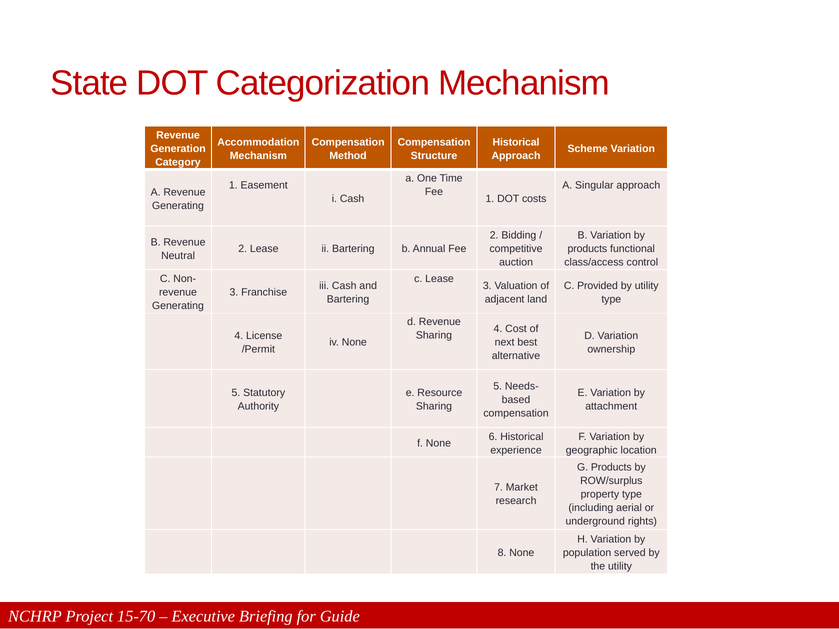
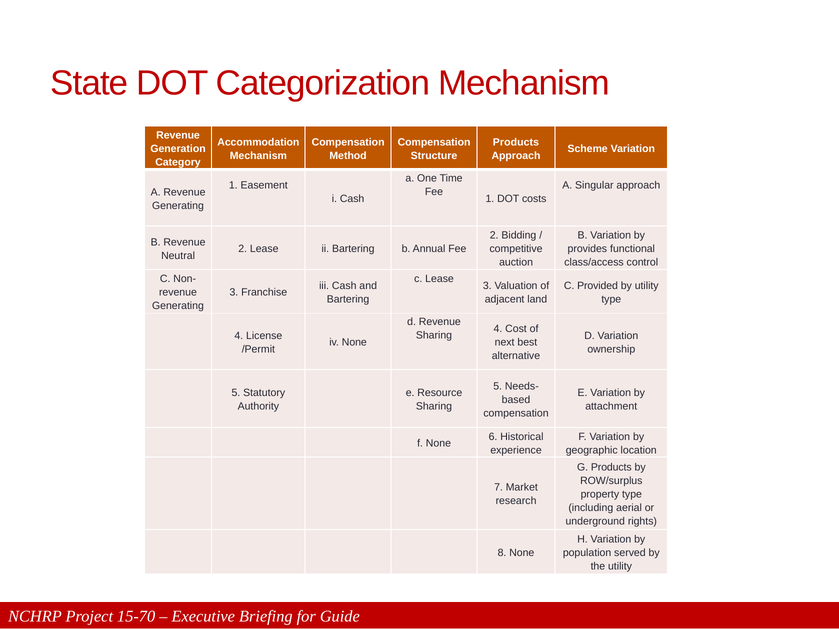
Historical at (516, 142): Historical -> Products
products at (587, 249): products -> provides
